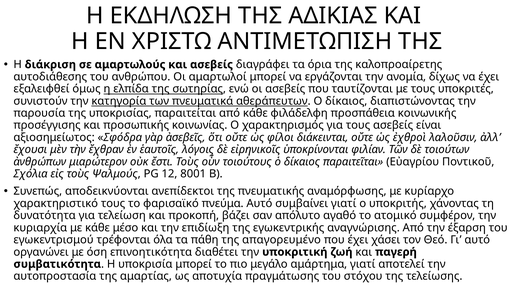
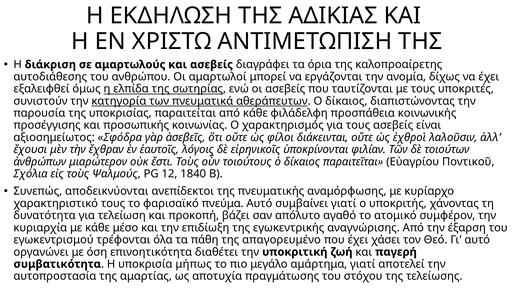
8001: 8001 -> 1840
υποκρισία μπορεί: μπορεί -> μήπως
